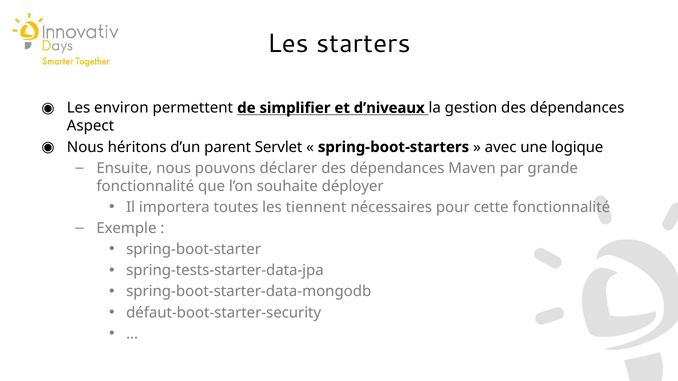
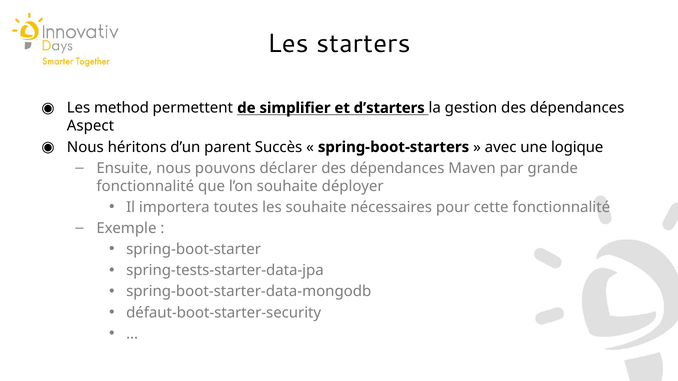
environ: environ -> method
d’niveaux: d’niveaux -> d’starters
Servlet: Servlet -> Succès
les tiennent: tiennent -> souhaite
